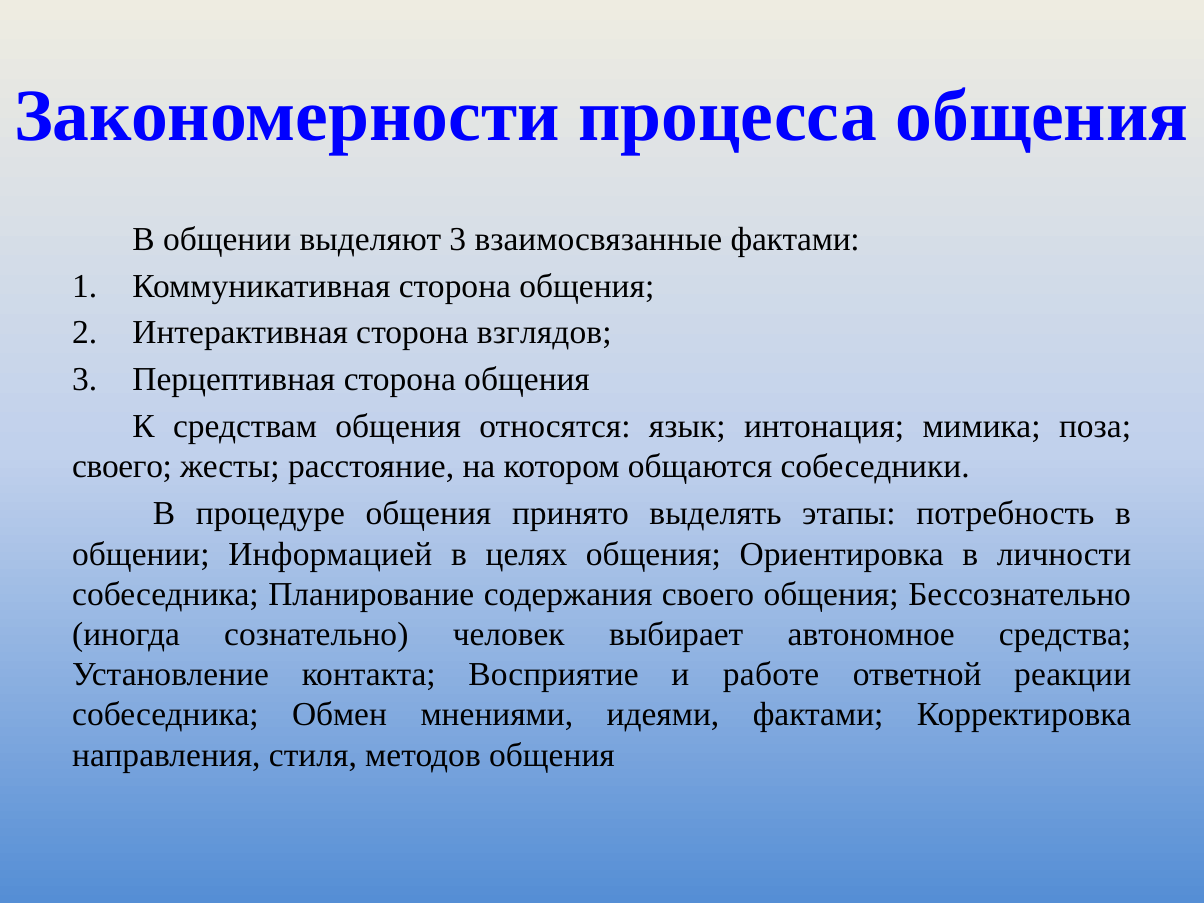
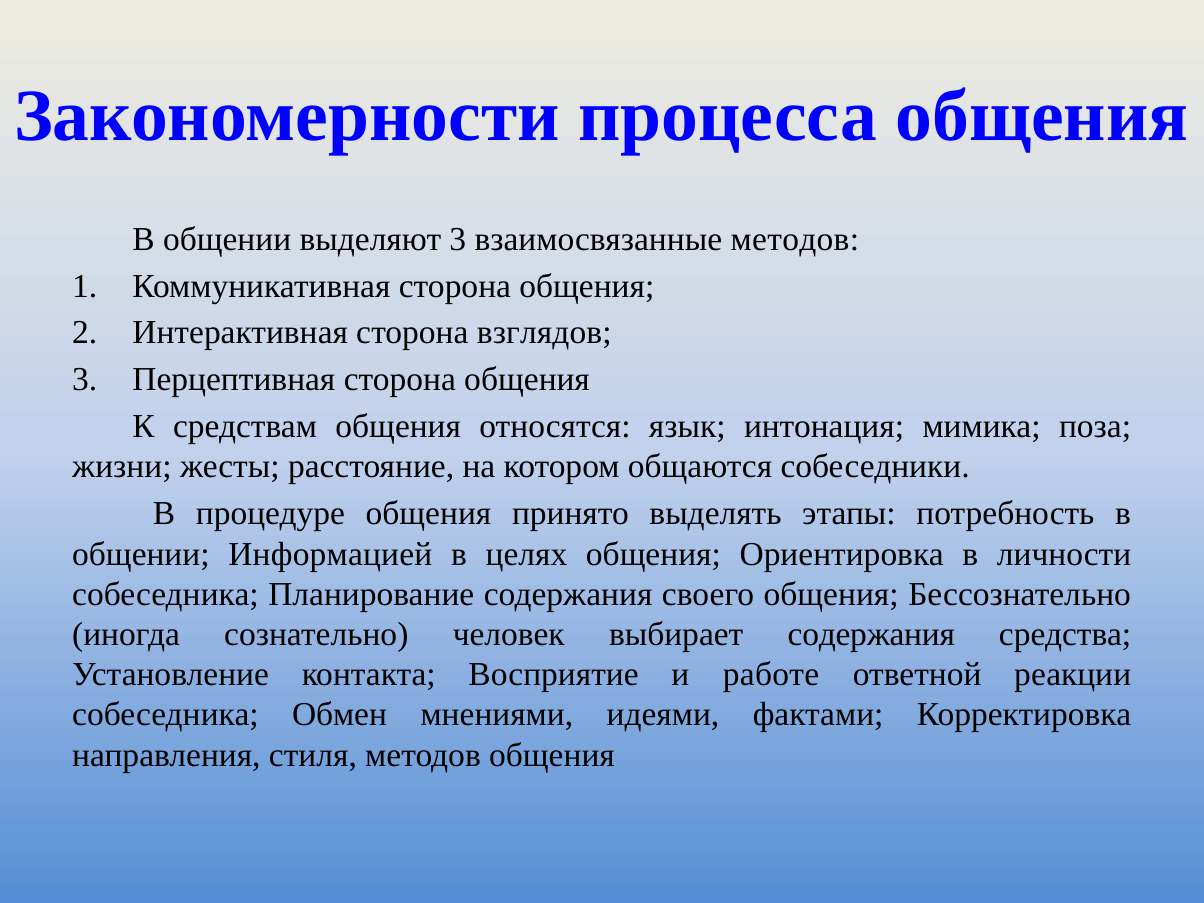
взаимосвязанные фактами: фактами -> методов
своего at (122, 467): своего -> жизни
выбирает автономное: автономное -> содержания
